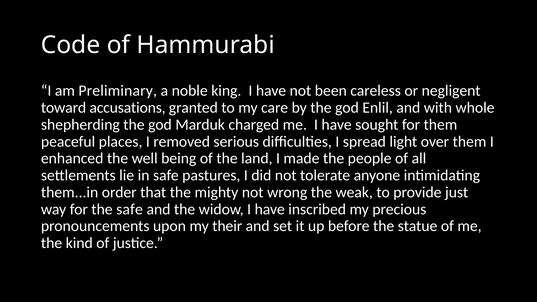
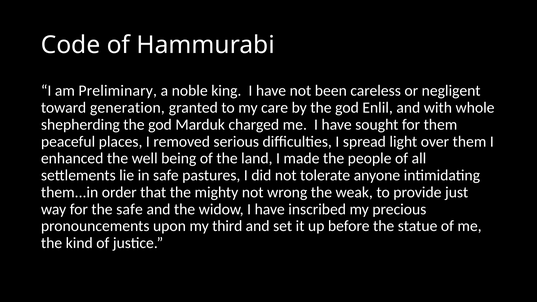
accusations: accusations -> generation
their: their -> third
